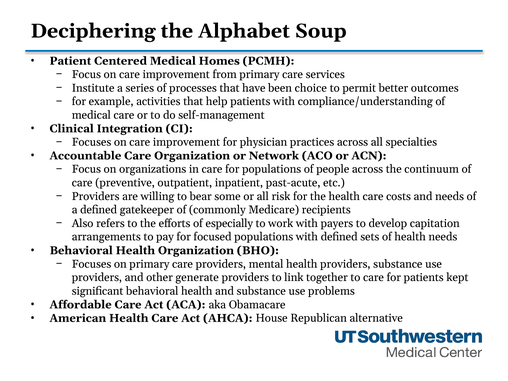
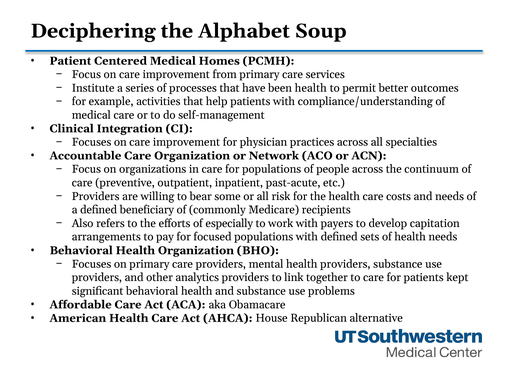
been choice: choice -> health
gatekeeper: gatekeeper -> beneficiary
generate: generate -> analytics
